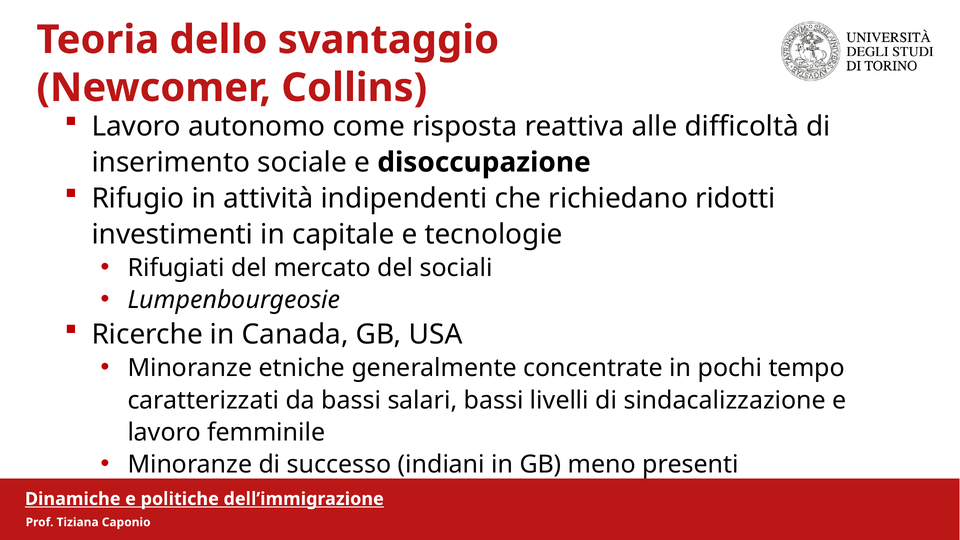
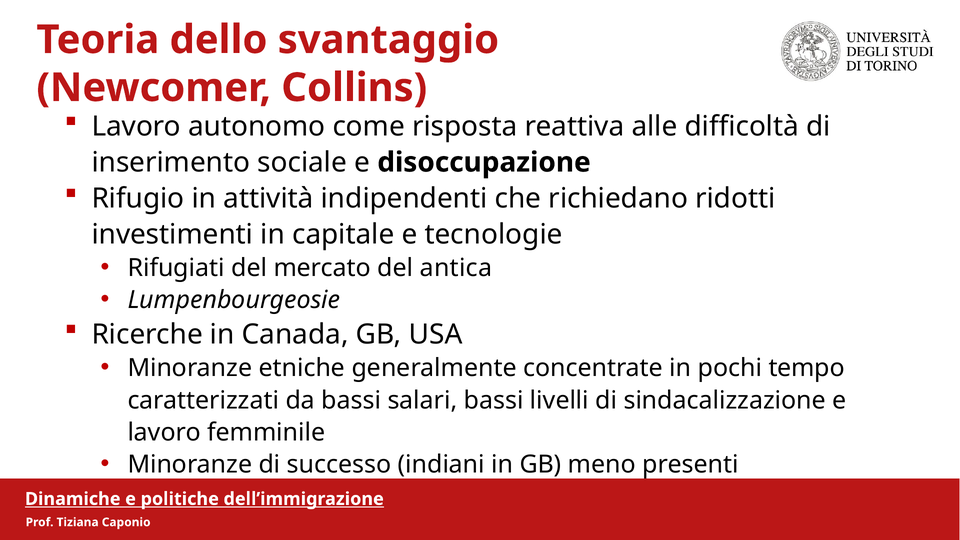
sociali: sociali -> antica
